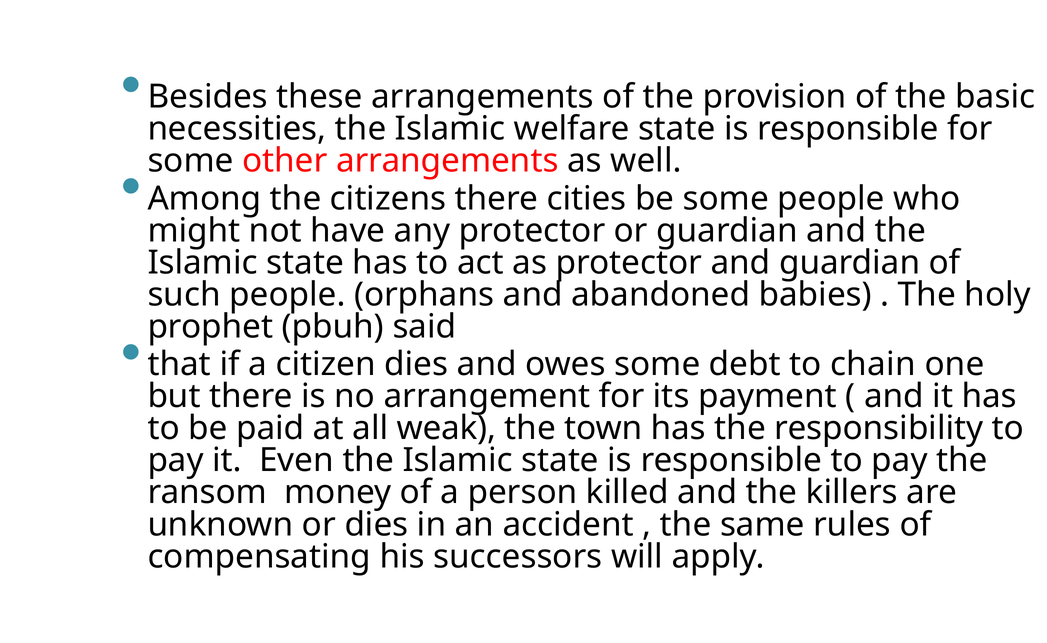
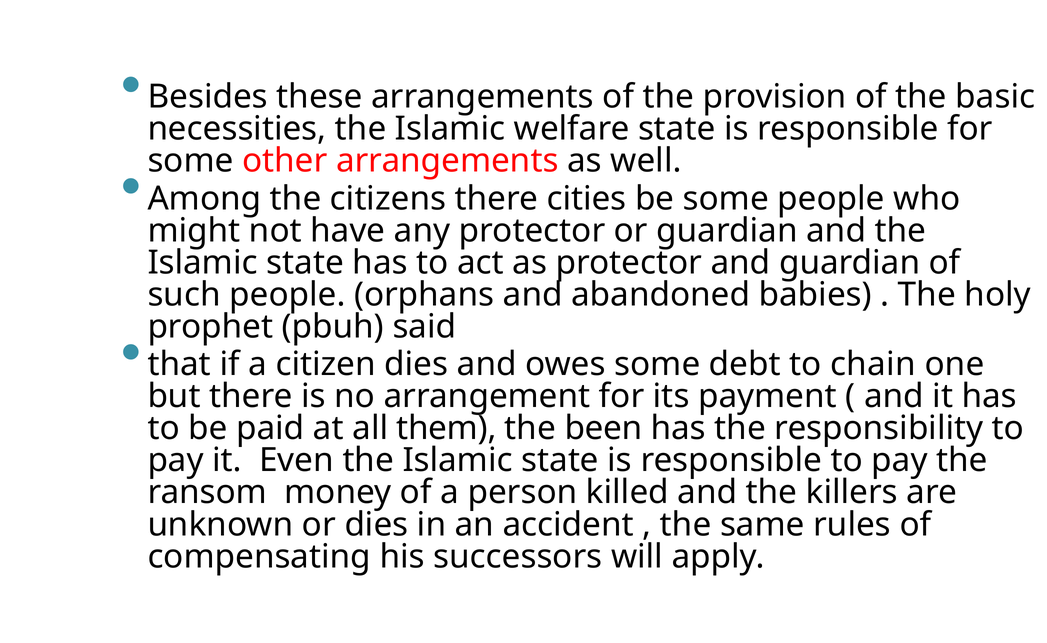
weak: weak -> them
town: town -> been
